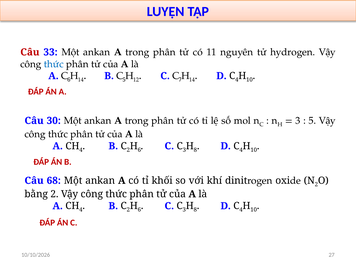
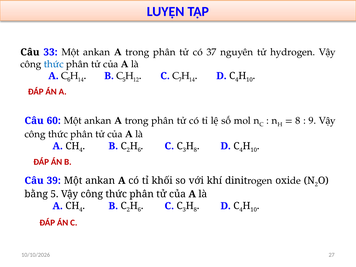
Câu at (30, 52) colour: red -> black
11: 11 -> 37
30: 30 -> 60
3 at (298, 121): 3 -> 8
5 at (312, 121): 5 -> 9
68: 68 -> 39
bằng 2: 2 -> 5
